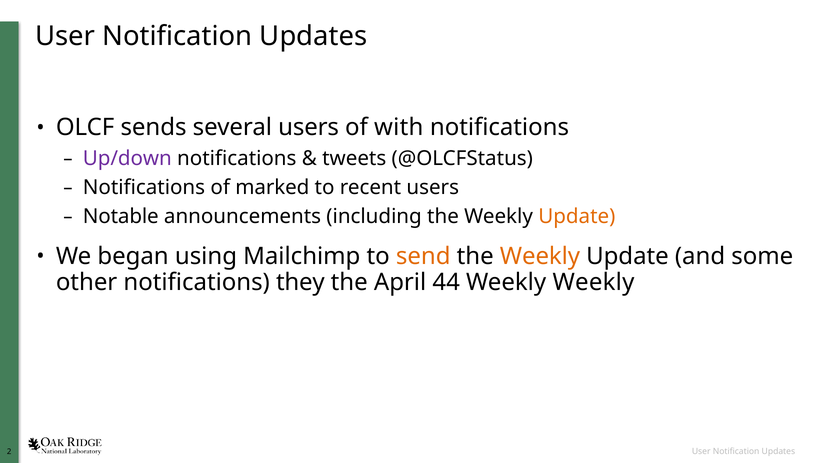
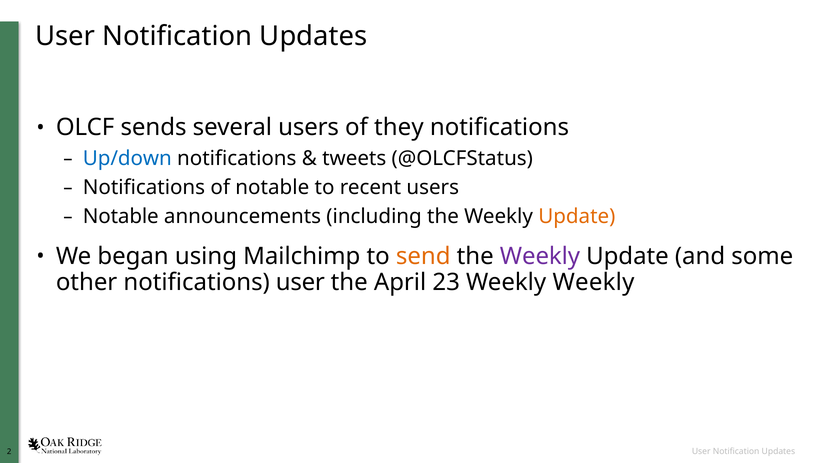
with: with -> they
Up/down colour: purple -> blue
of marked: marked -> notable
Weekly at (540, 256) colour: orange -> purple
notifications they: they -> user
44: 44 -> 23
